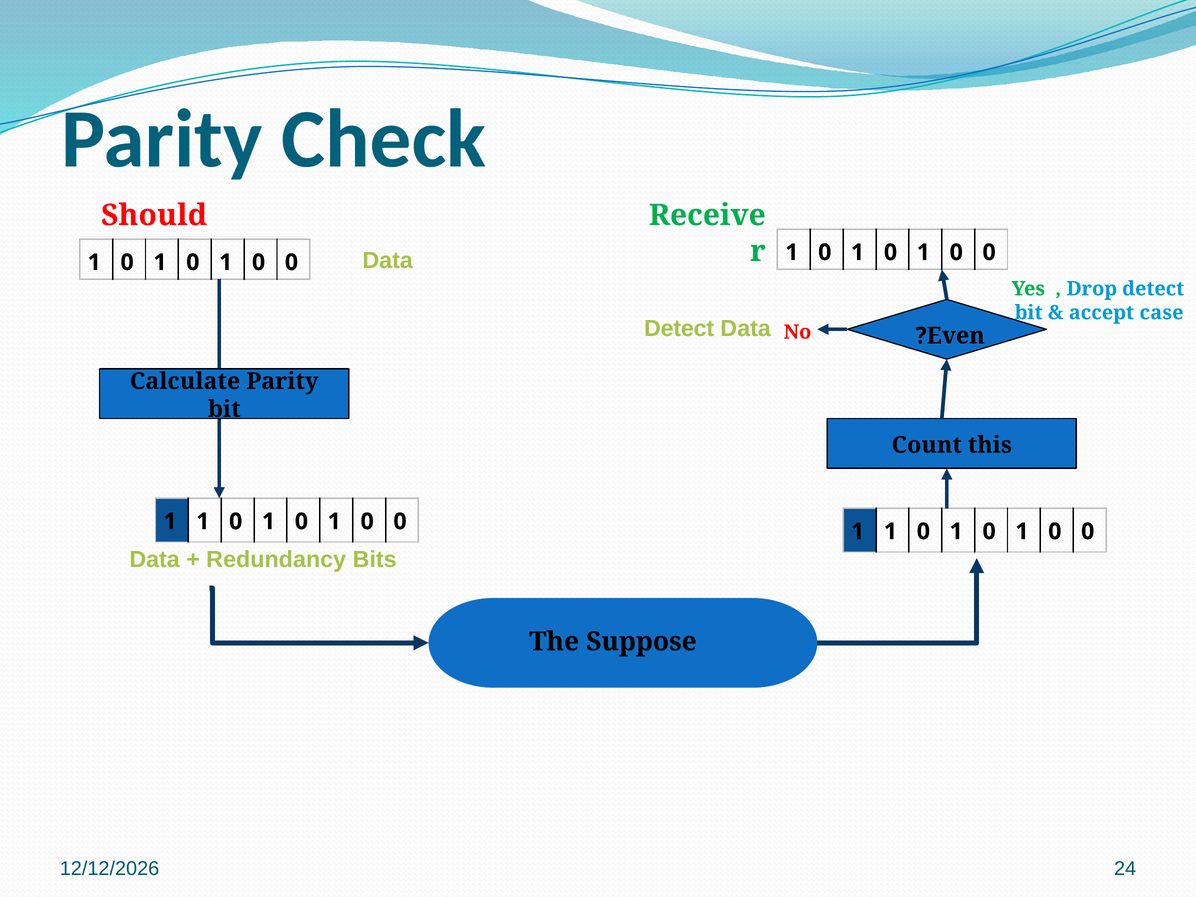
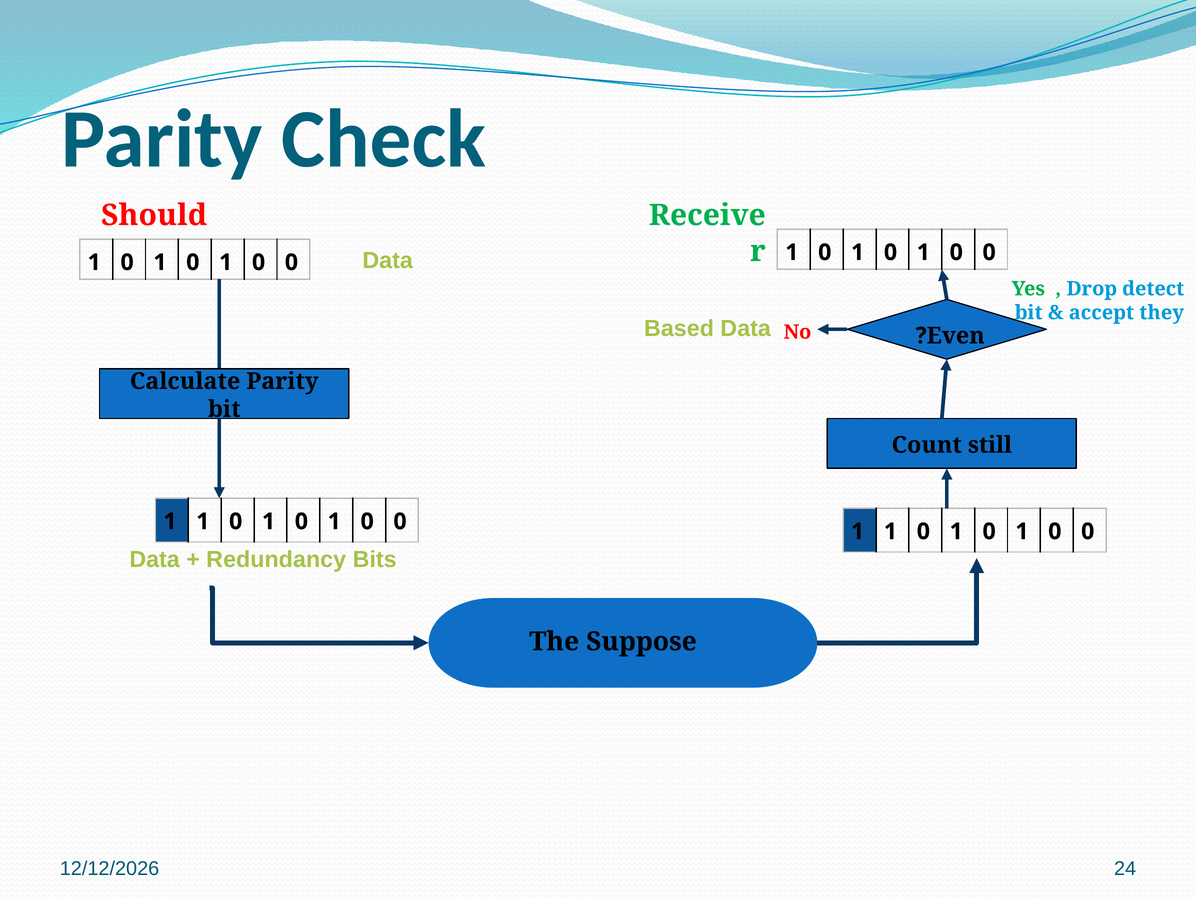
case: case -> they
Detect at (679, 329): Detect -> Based
this: this -> still
